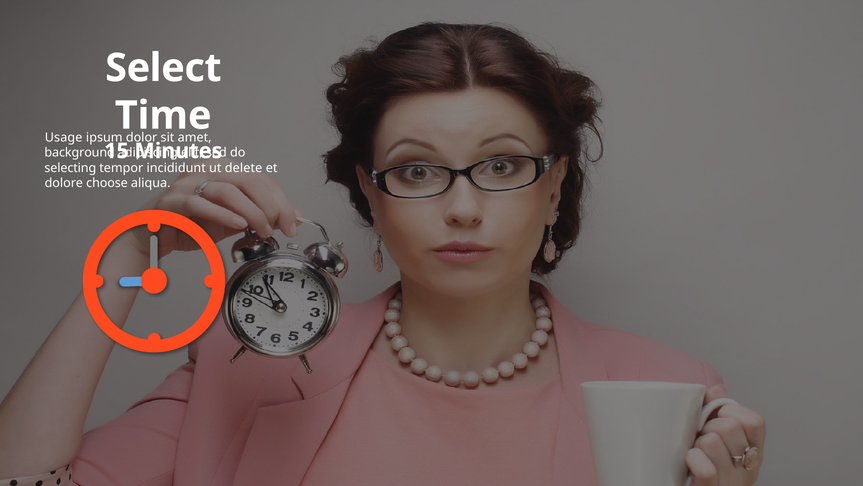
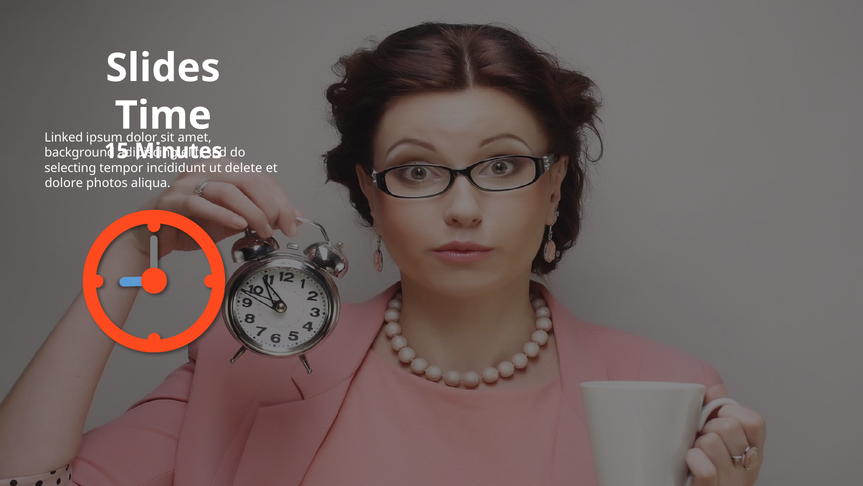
Select: Select -> Slides
Usage: Usage -> Linked
choose: choose -> photos
